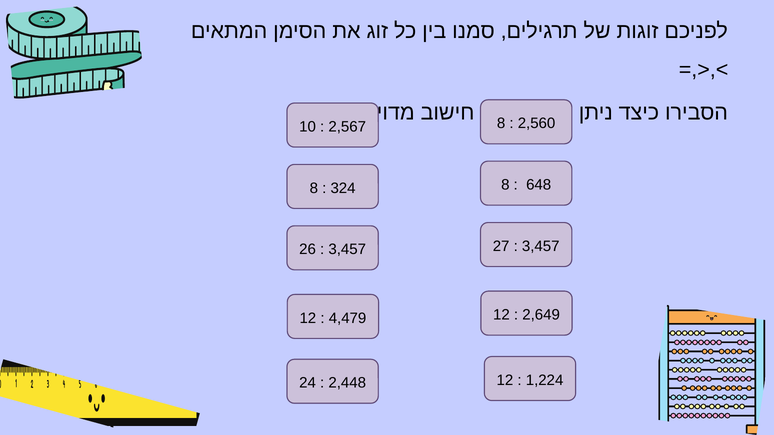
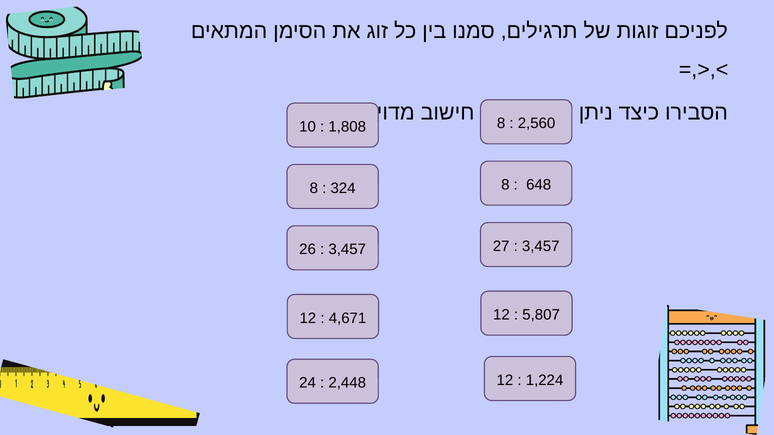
2,567: 2,567 -> 1,808
2,649: 2,649 -> 5,807
4,479: 4,479 -> 4,671
